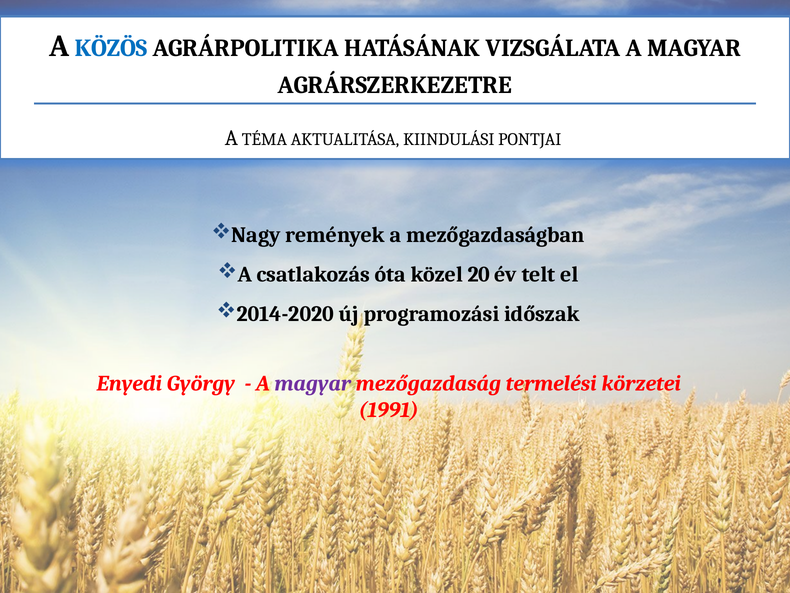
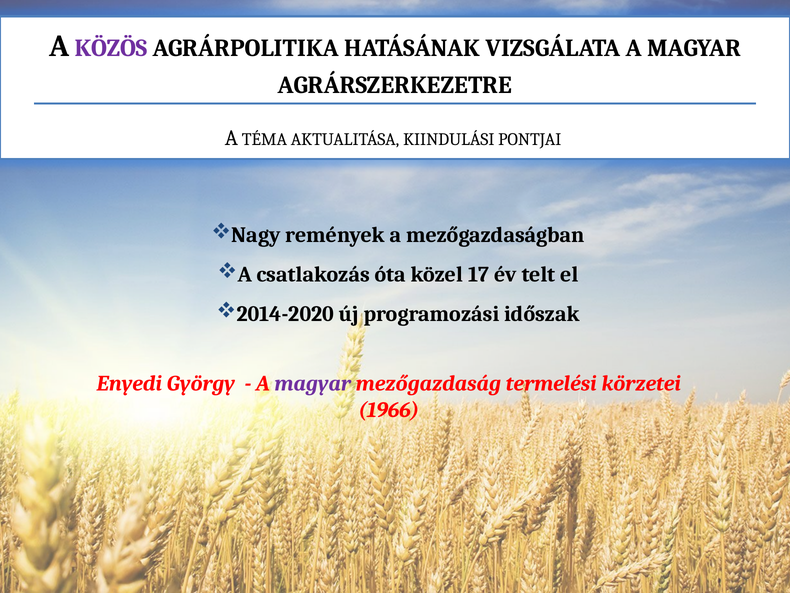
KÖZÖS colour: blue -> purple
20: 20 -> 17
1991: 1991 -> 1966
